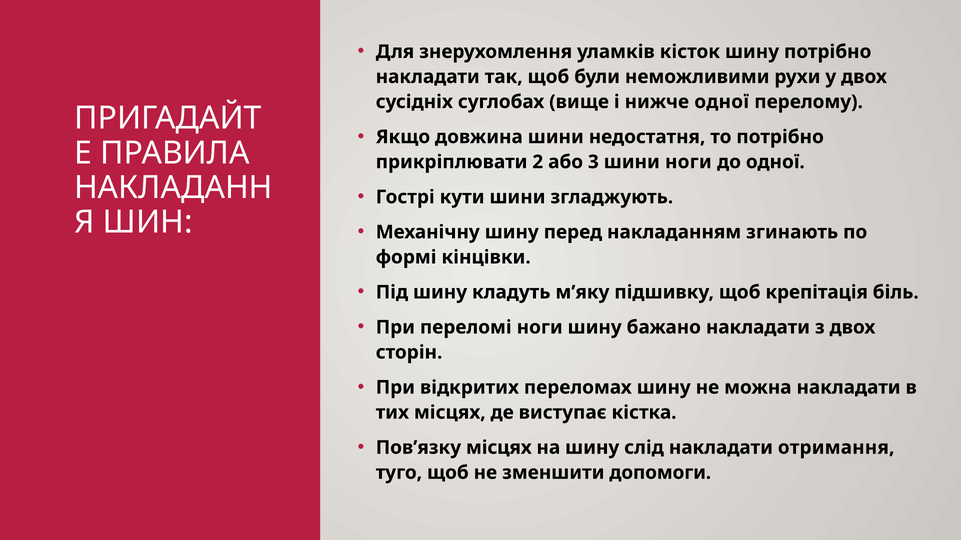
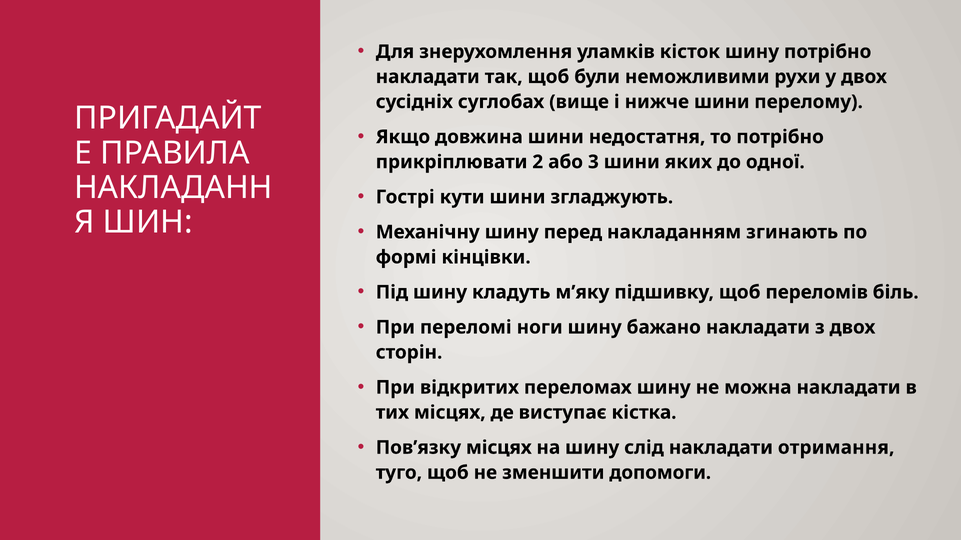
нижче одної: одної -> шини
шини ноги: ноги -> яких
крепітація: крепітація -> переломів
